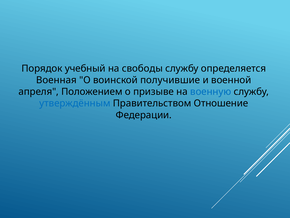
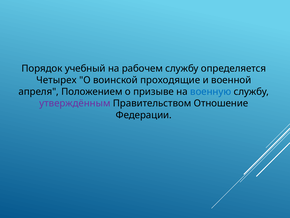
свободы: свободы -> рабочем
Военная: Военная -> Четырех
получившие: получившие -> проходящие
утверждённым colour: blue -> purple
